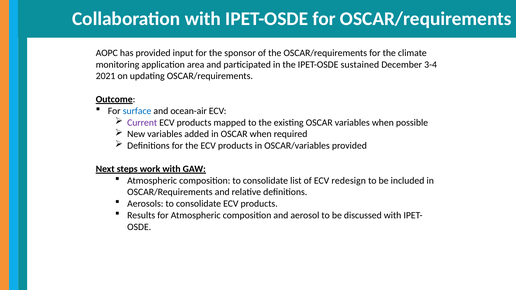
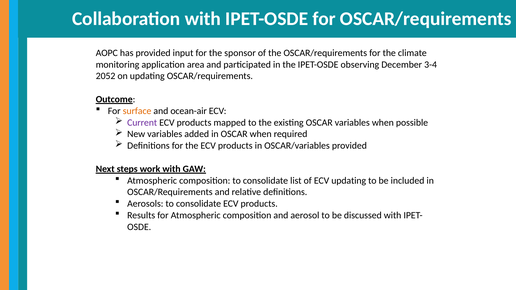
sustained: sustained -> observing
2021: 2021 -> 2052
surface colour: blue -> orange
ECV redesign: redesign -> updating
